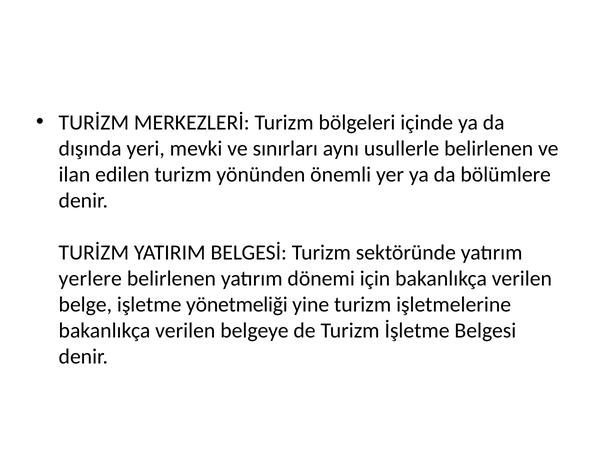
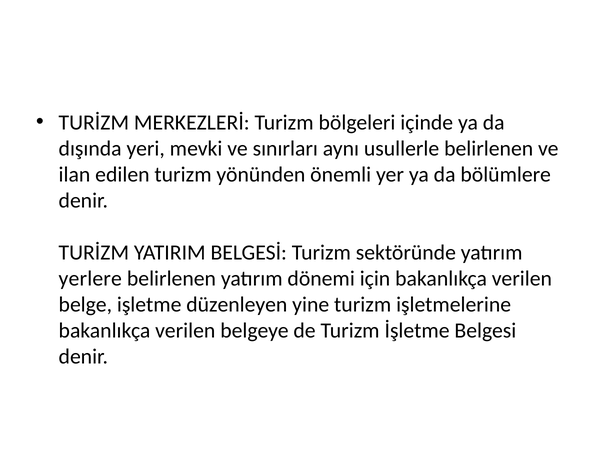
yönetmeliği: yönetmeliği -> düzenleyen
